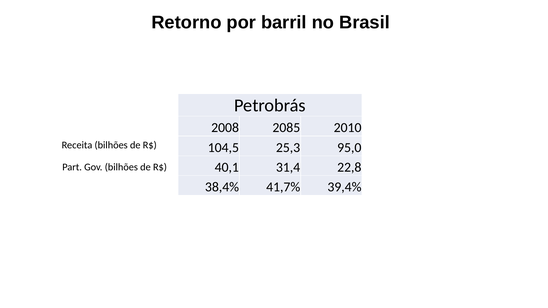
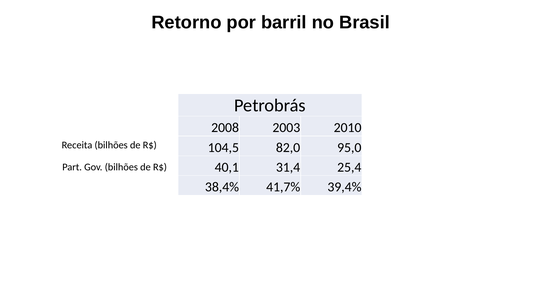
2085: 2085 -> 2003
25,3: 25,3 -> 82,0
22,8: 22,8 -> 25,4
